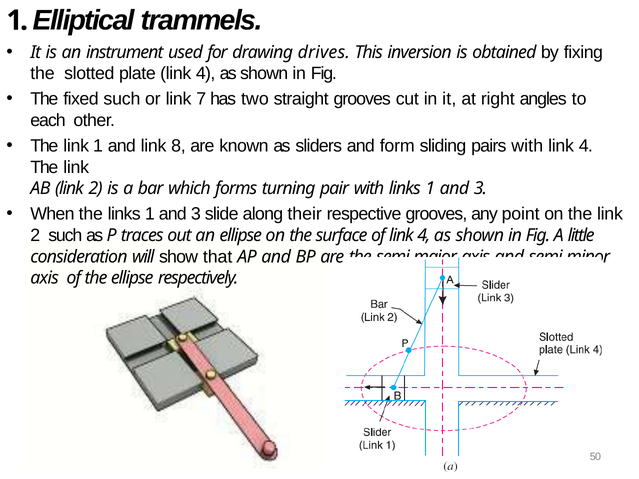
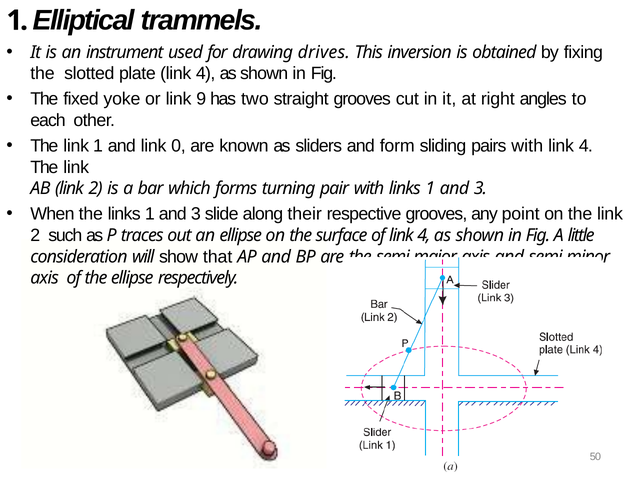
fixed such: such -> yoke
7: 7 -> 9
8: 8 -> 0
